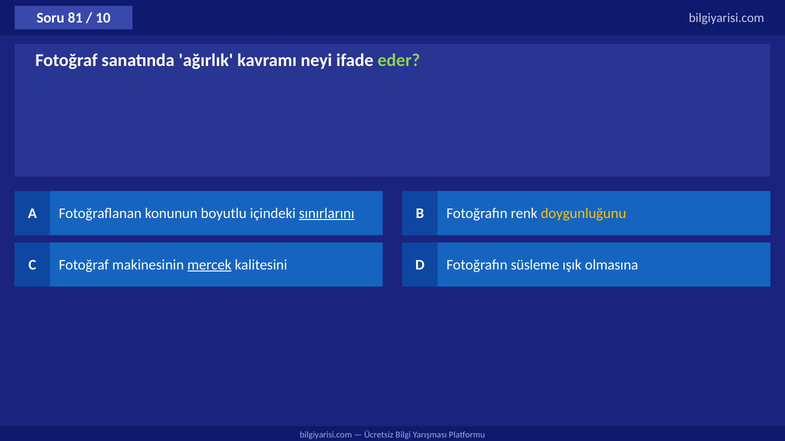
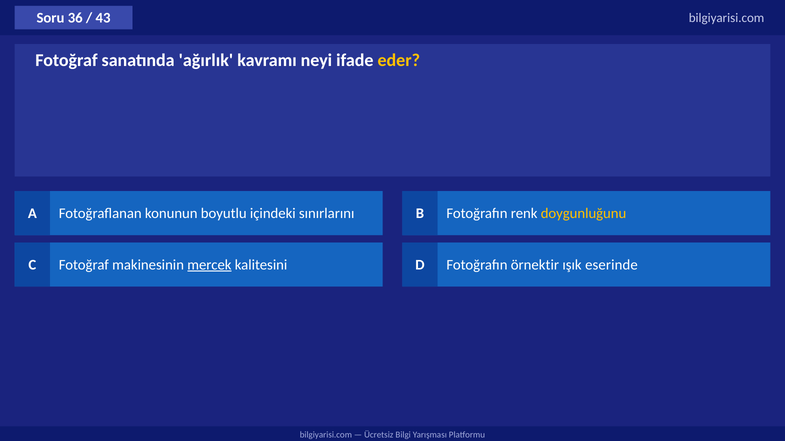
81: 81 -> 36
10: 10 -> 43
eder colour: light green -> yellow
sınırlarını underline: present -> none
süsleme: süsleme -> örnektir
olmasına: olmasına -> eserinde
